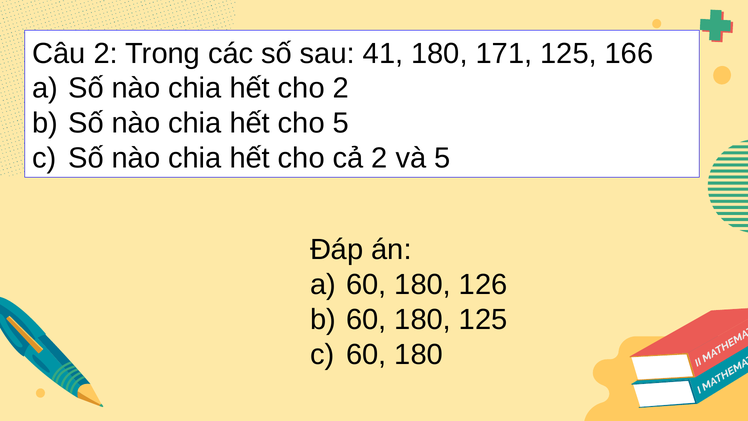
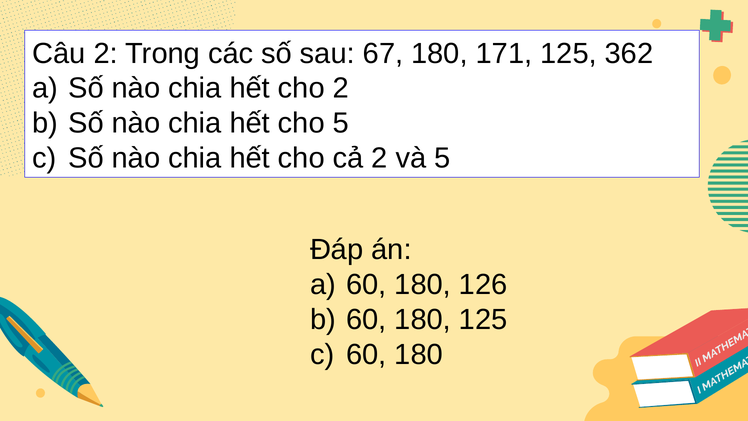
41: 41 -> 67
166: 166 -> 362
